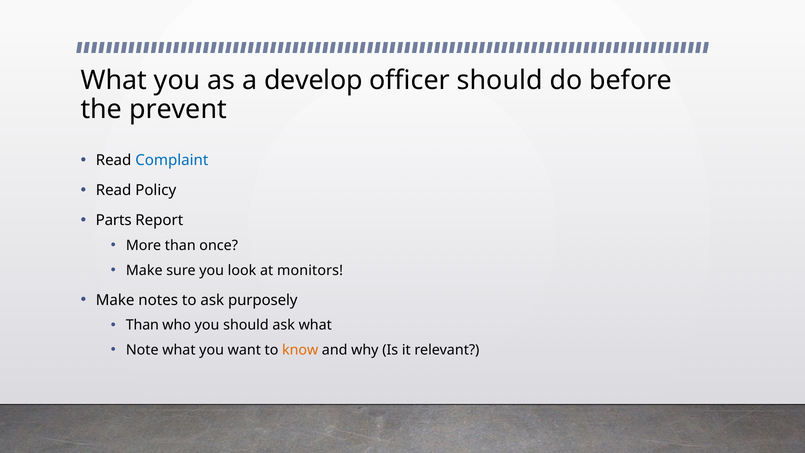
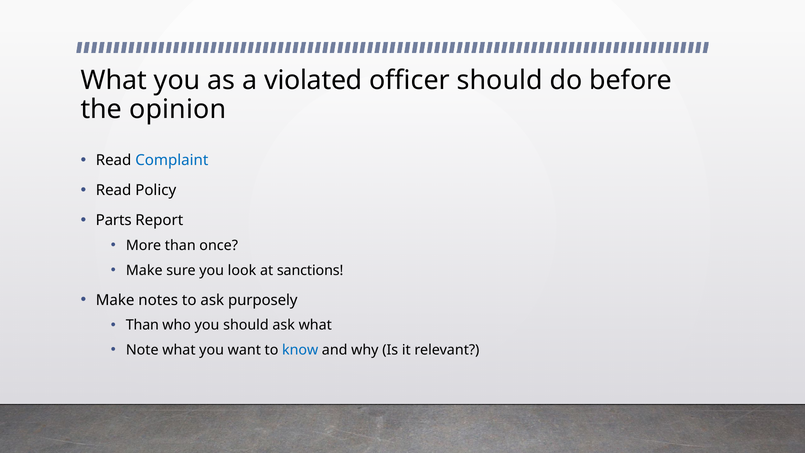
develop: develop -> violated
prevent: prevent -> opinion
monitors: monitors -> sanctions
know colour: orange -> blue
